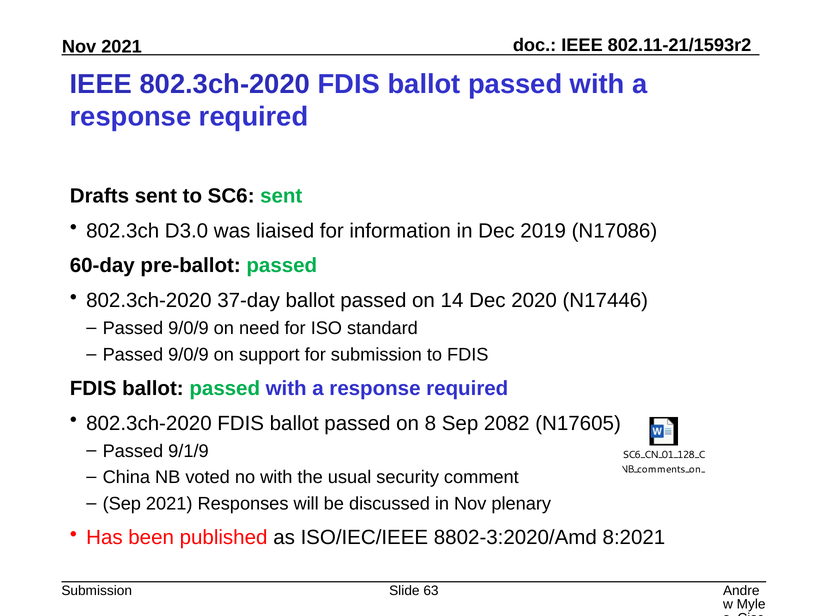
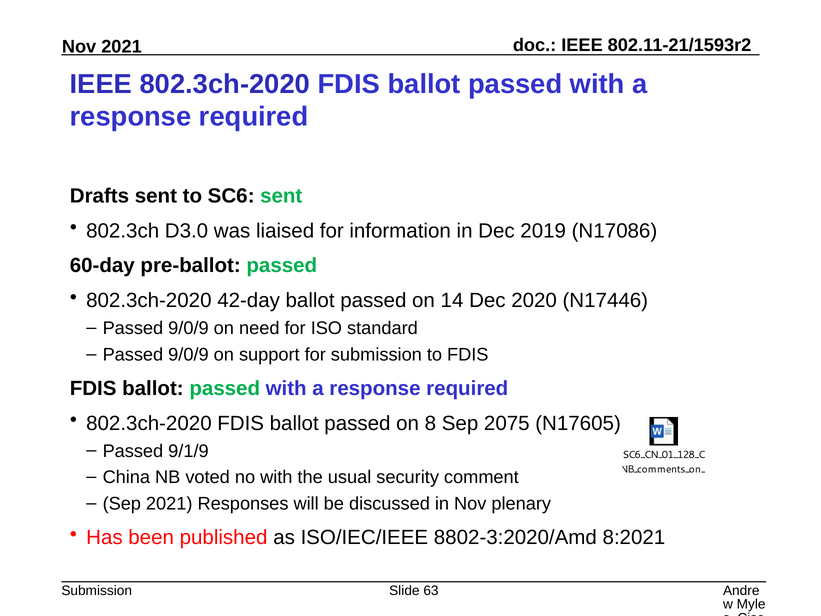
37-day: 37-day -> 42-day
2082: 2082 -> 2075
